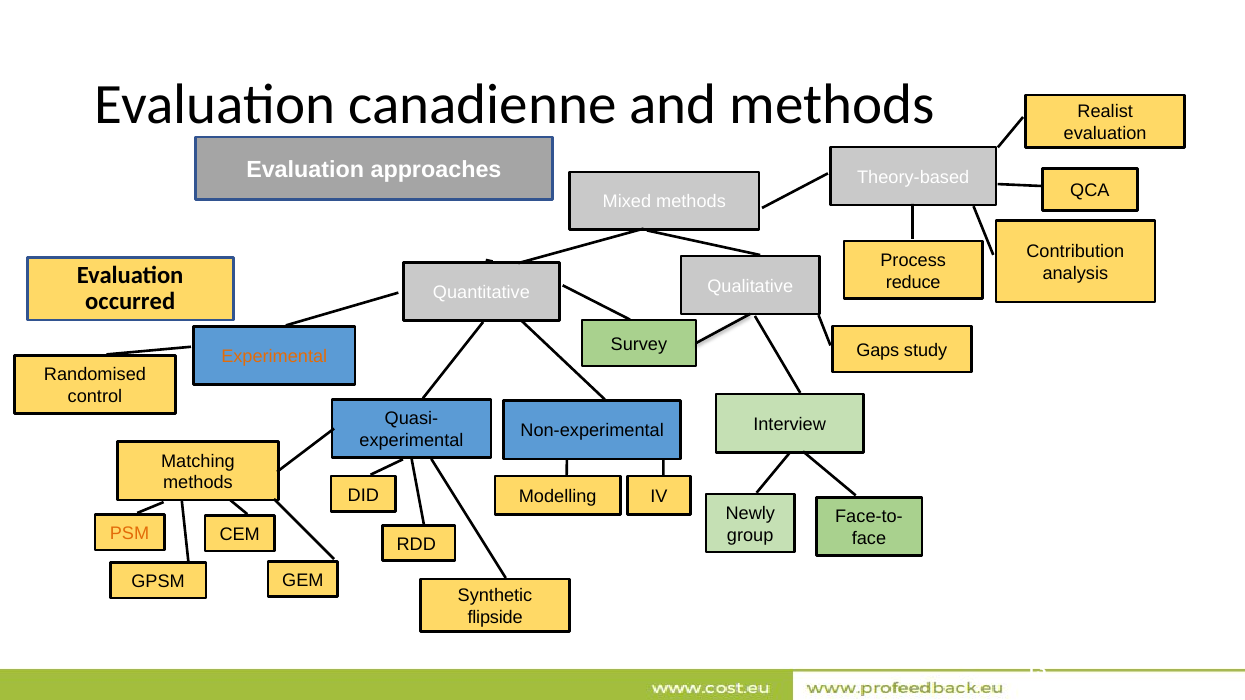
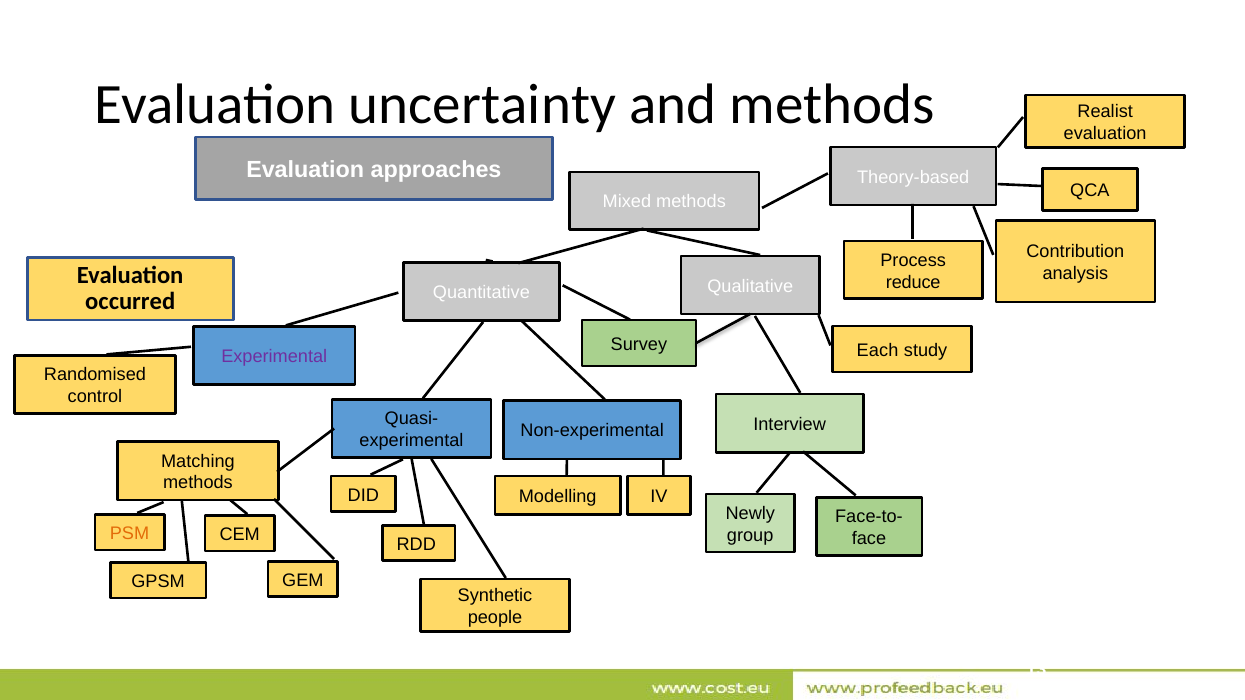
canadienne: canadienne -> uncertainty
Gaps: Gaps -> Each
Experimental at (274, 357) colour: orange -> purple
flipside: flipside -> people
